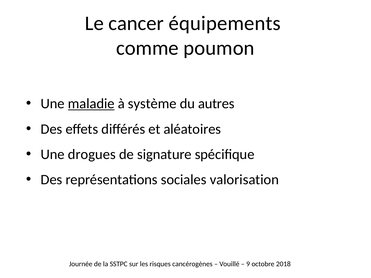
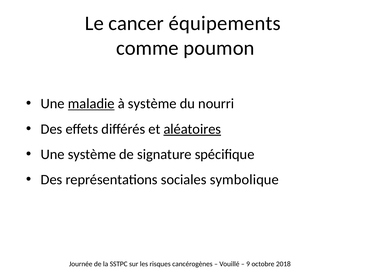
autres: autres -> nourri
aléatoires underline: none -> present
Une drogues: drogues -> système
valorisation: valorisation -> symbolique
